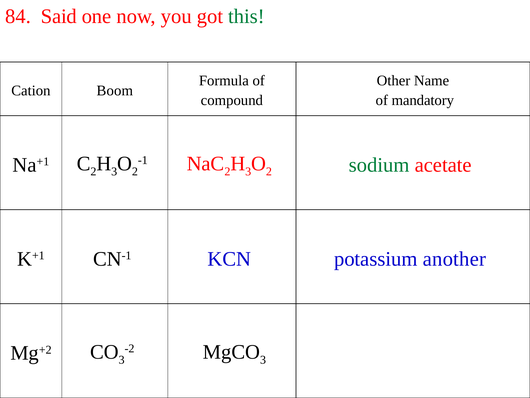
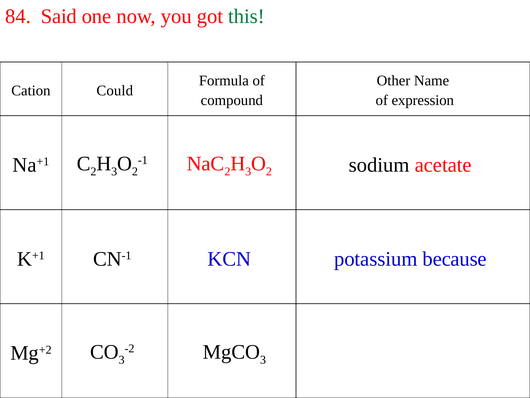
Boom: Boom -> Could
mandatory: mandatory -> expression
sodium colour: green -> black
another: another -> because
